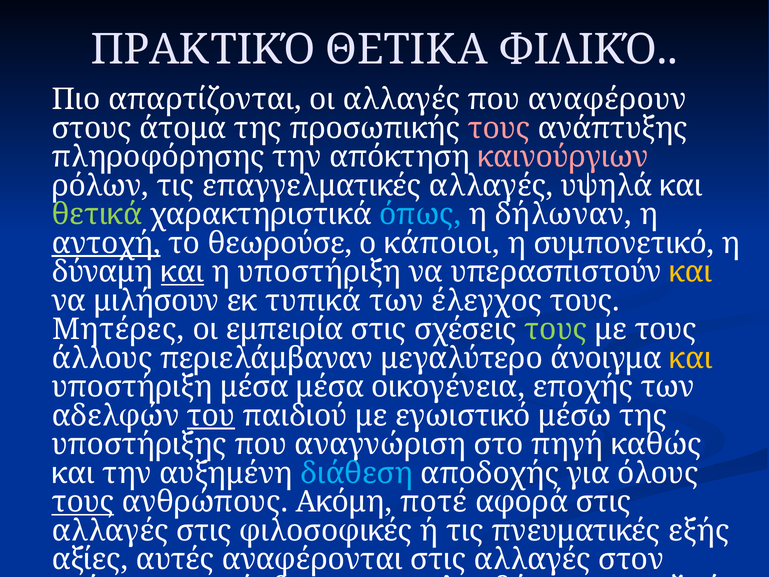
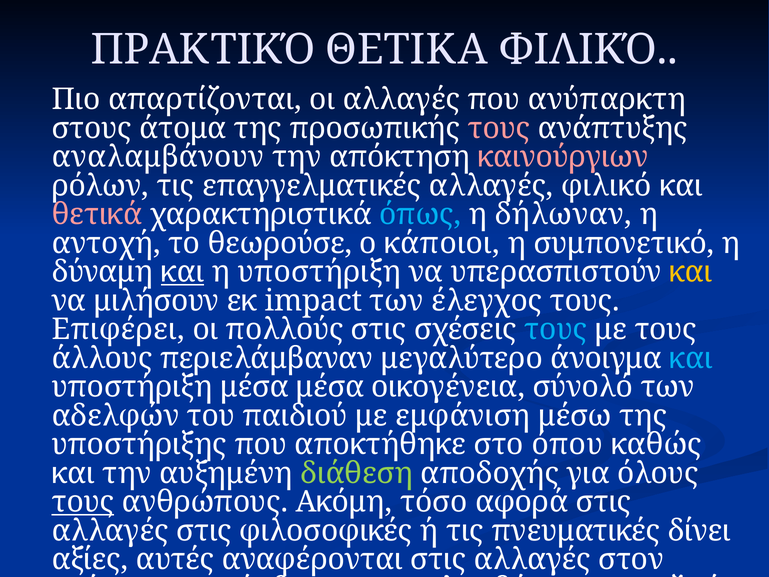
αναφέρουν: αναφέρουν -> ανύπαρκτη
πληροφόρησης: πληροφόρησης -> αναλαμβάνουν
αλλαγές υψηλά: υψηλά -> φιλικό
θετικά colour: light green -> pink
αντοχή underline: present -> none
τυπικά: τυπικά -> impact
Μητέρες: Μητέρες -> Επιφέρει
εμπειρία: εμπειρία -> πολλούς
τους at (556, 329) colour: light green -> light blue
και at (691, 358) colour: yellow -> light blue
εποχής: εποχής -> σύνολό
του underline: present -> none
εγωιστικό: εγωιστικό -> εμφάνιση
αναγνώριση: αναγνώριση -> αποκτήθηκε
πηγή: πηγή -> όπου
διάθεση colour: light blue -> light green
ποτέ: ποτέ -> τόσο
εξής: εξής -> δίνει
